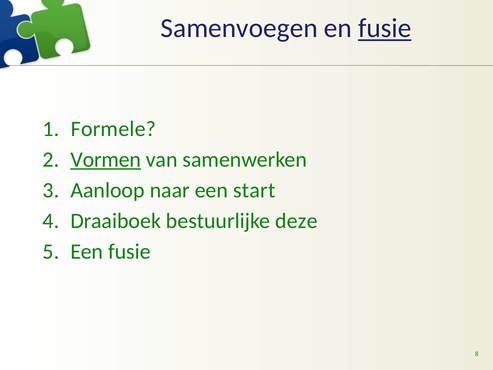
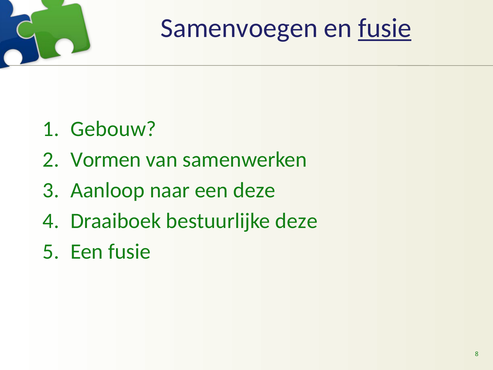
Formele: Formele -> Gebouw
Vormen underline: present -> none
een start: start -> deze
